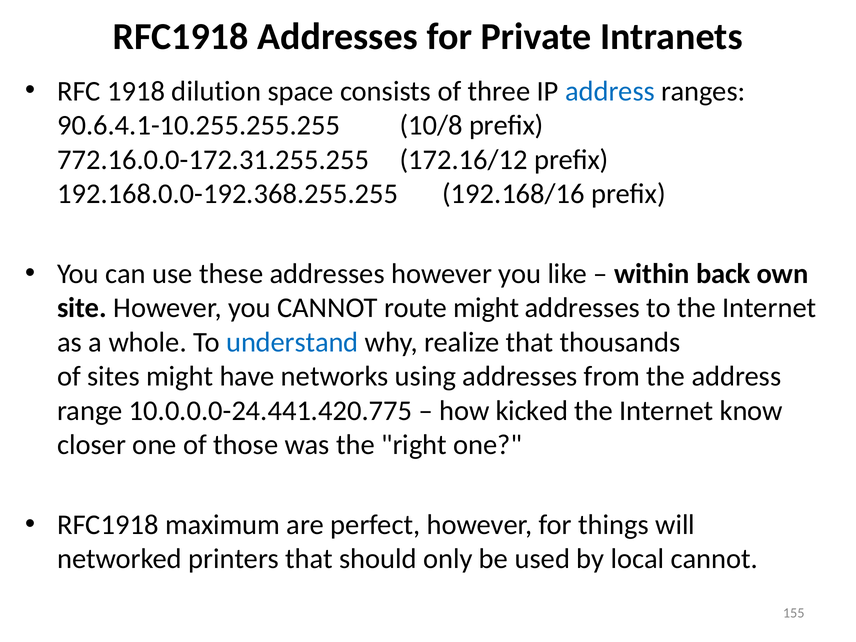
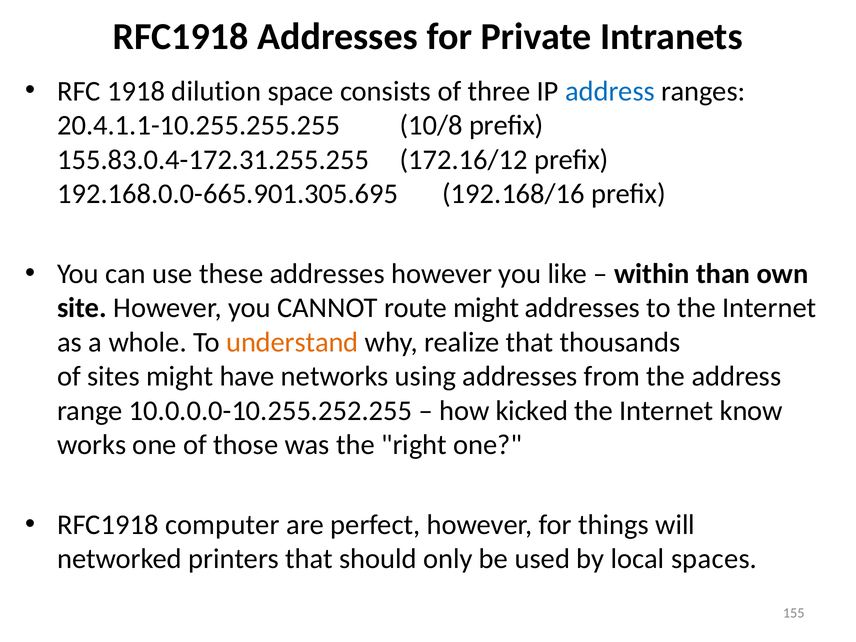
90.6.4.1-10.255.255.255: 90.6.4.1-10.255.255.255 -> 20.4.1.1-10.255.255.255
772.16.0.0-172.31.255.255: 772.16.0.0-172.31.255.255 -> 155.83.0.4-172.31.255.255
192.168.0.0-192.368.255.255: 192.168.0.0-192.368.255.255 -> 192.168.0.0-665.901.305.695
back: back -> than
understand colour: blue -> orange
10.0.0.0-24.441.420.775: 10.0.0.0-24.441.420.775 -> 10.0.0.0-10.255.252.255
closer: closer -> works
maximum: maximum -> computer
local cannot: cannot -> spaces
